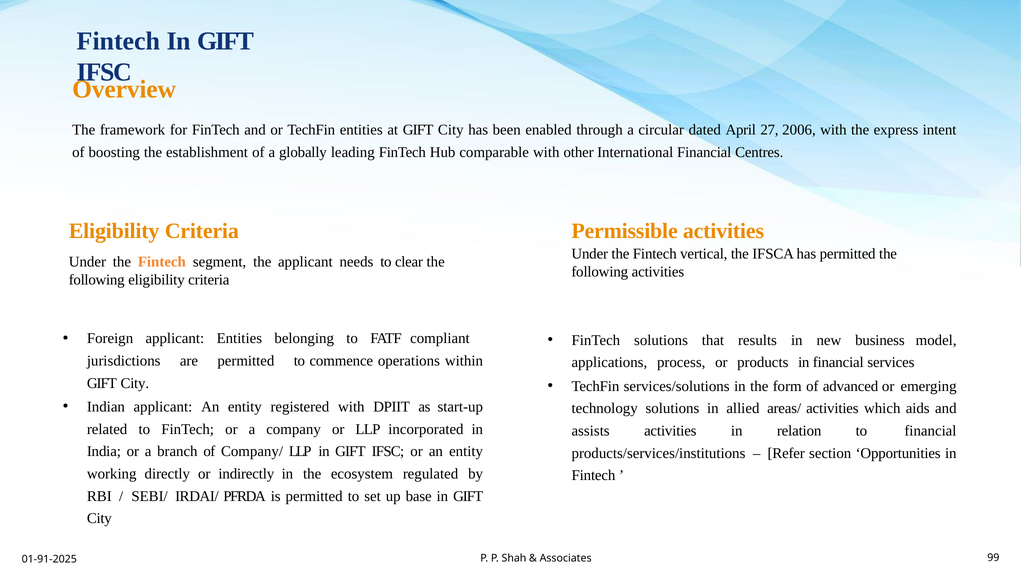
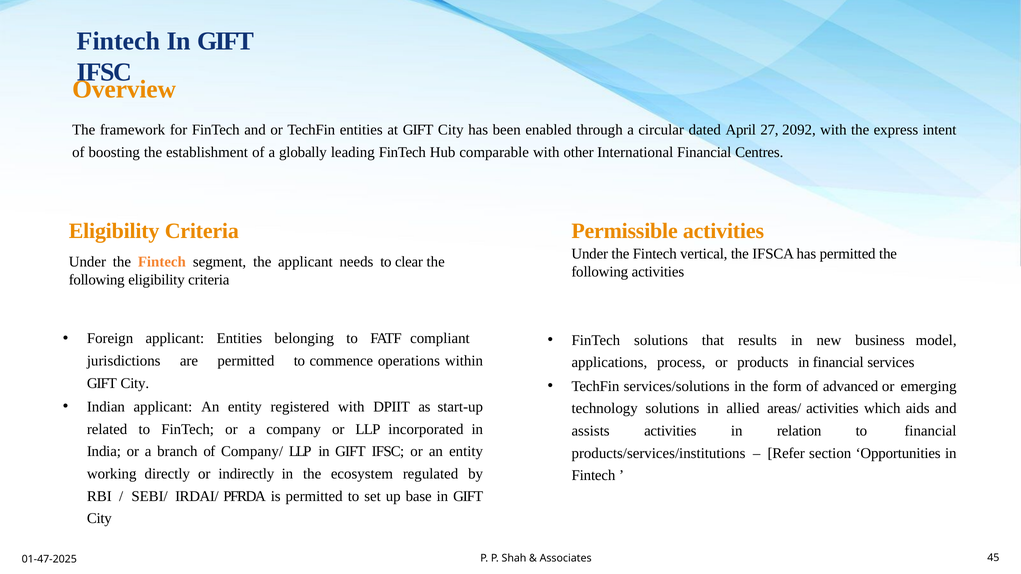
2006: 2006 -> 2092
01-91-2025: 01-91-2025 -> 01-47-2025
99: 99 -> 45
